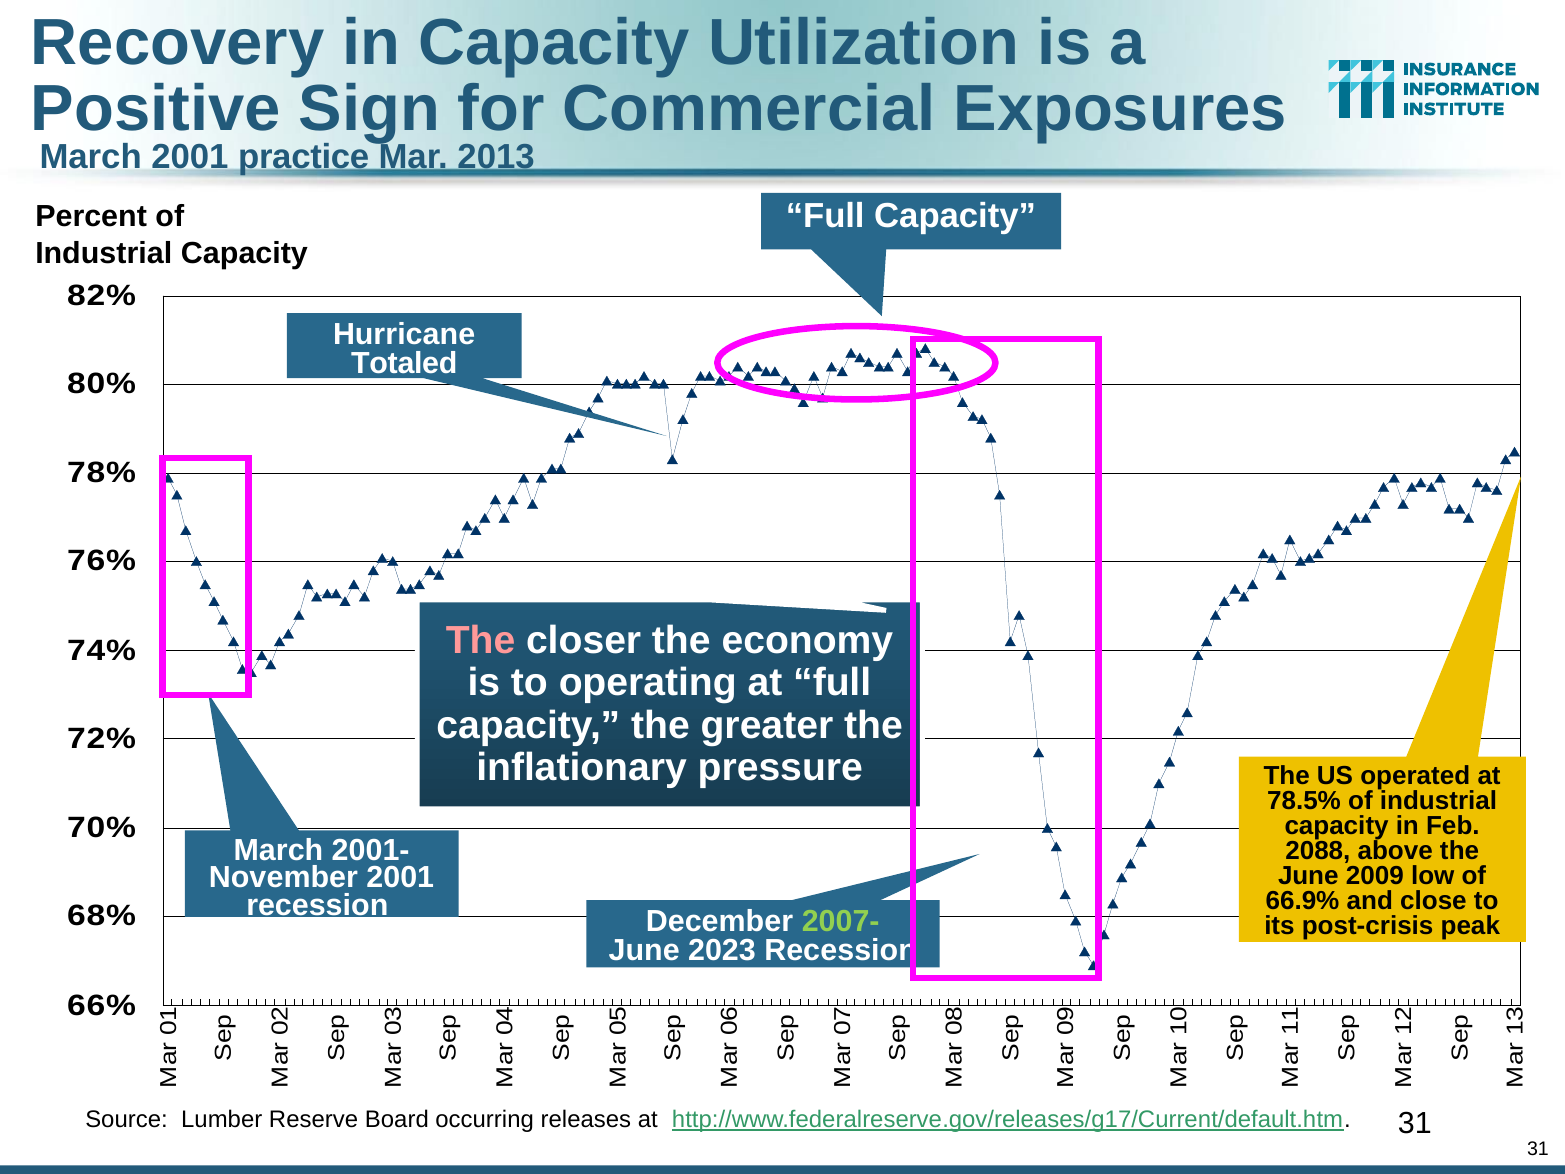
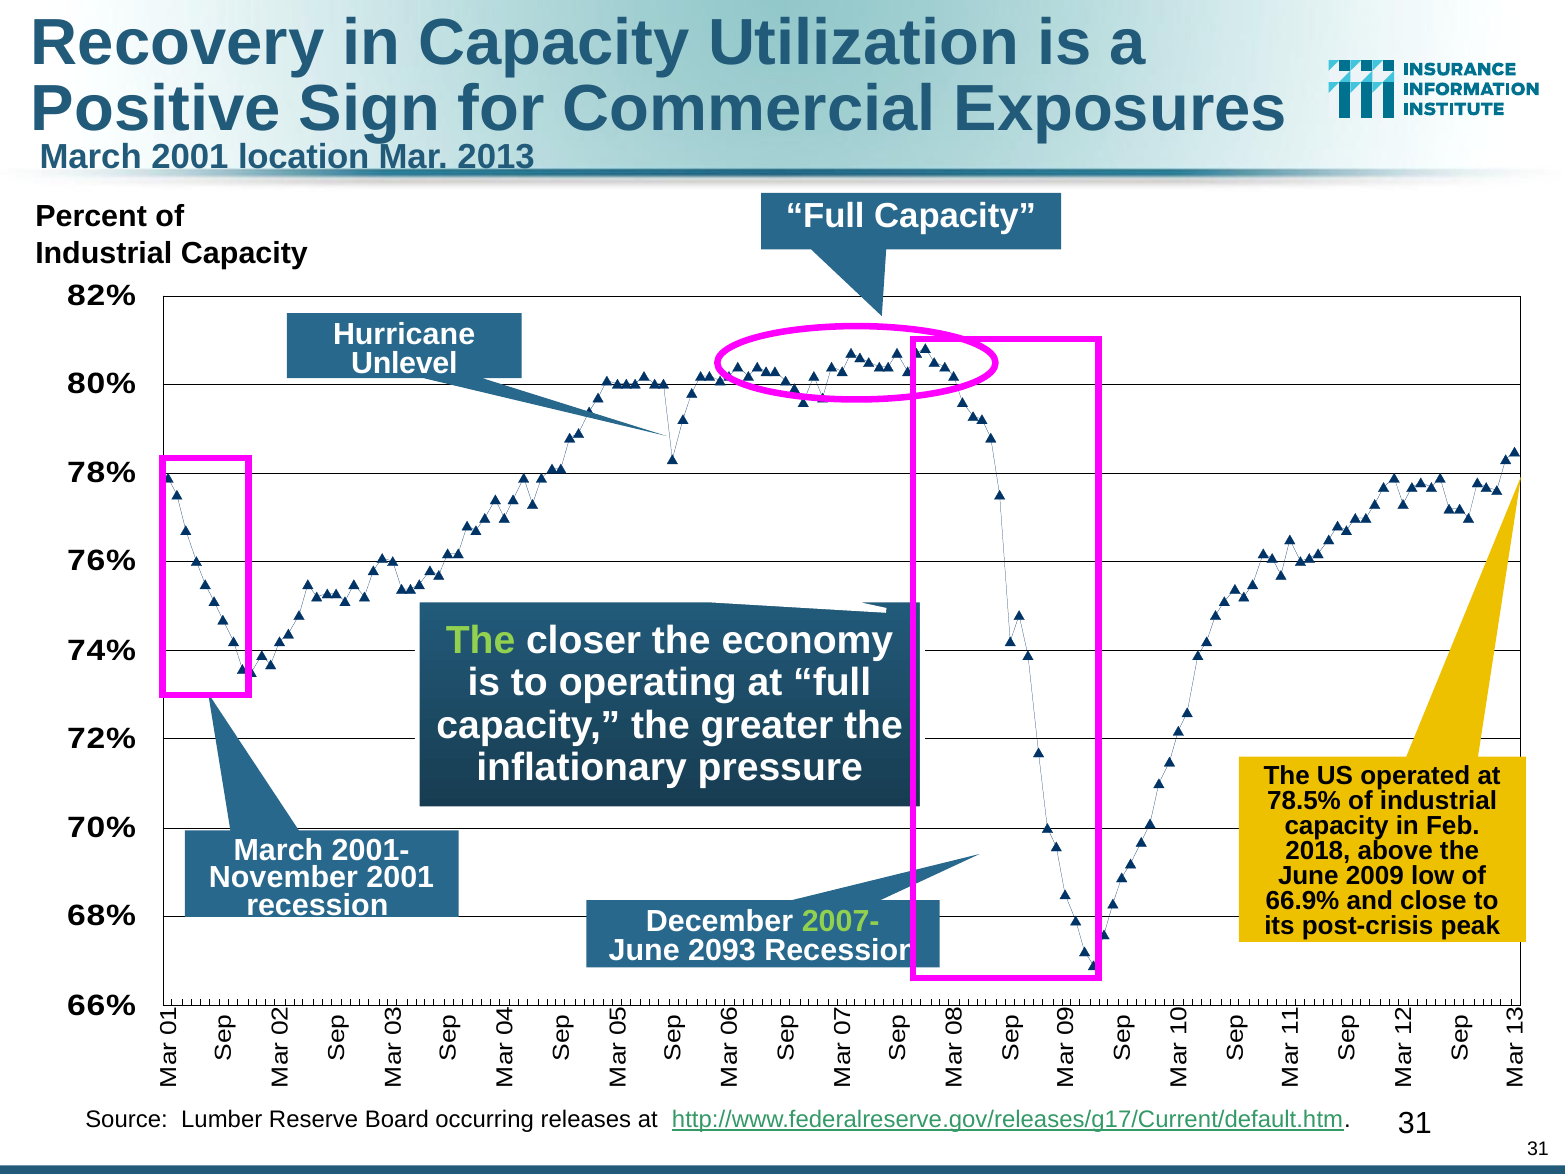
practice: practice -> location
Totaled: Totaled -> Unlevel
The at (481, 641) colour: pink -> light green
2088: 2088 -> 2018
2023: 2023 -> 2093
